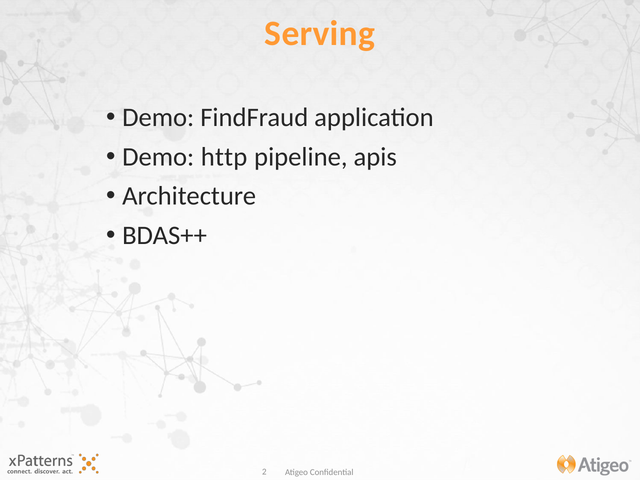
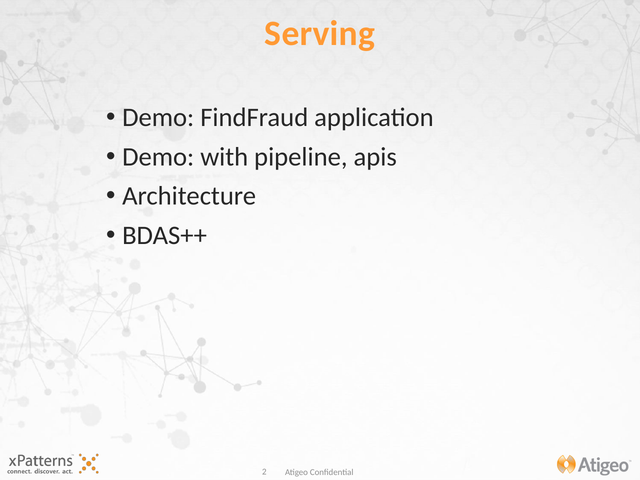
http: http -> with
